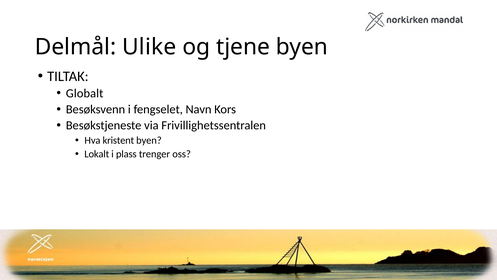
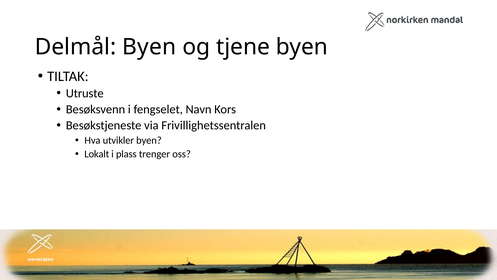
Delmål Ulike: Ulike -> Byen
Globalt: Globalt -> Utruste
kristent: kristent -> utvikler
